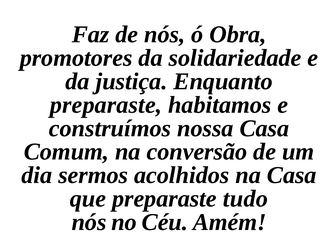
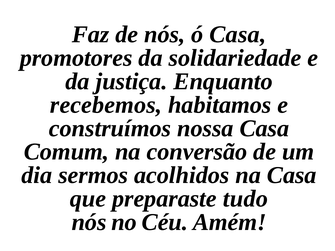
ó Obra: Obra -> Casa
preparaste at (106, 105): preparaste -> recebemos
